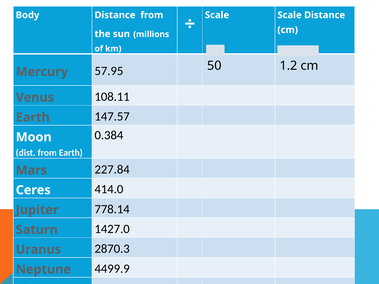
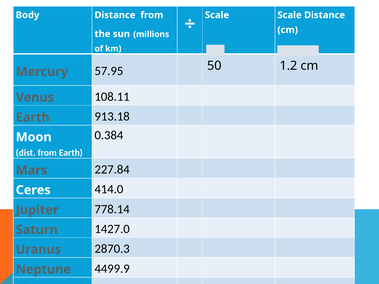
147.57: 147.57 -> 913.18
